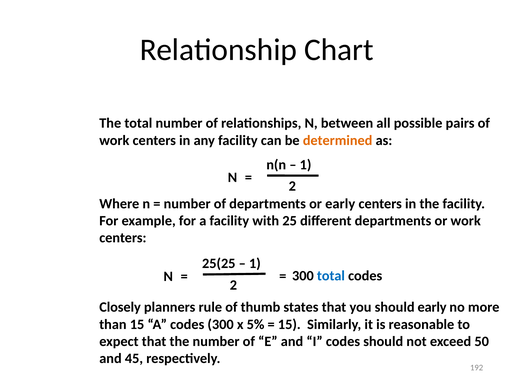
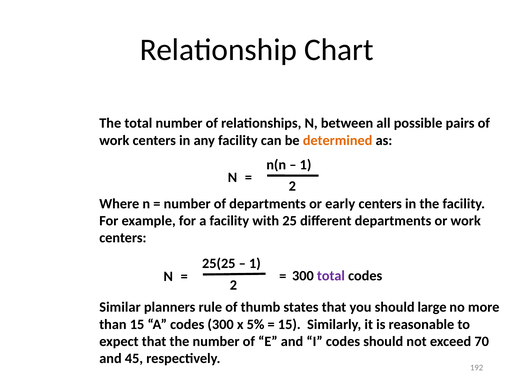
total at (331, 276) colour: blue -> purple
Closely: Closely -> Similar
should early: early -> large
50: 50 -> 70
